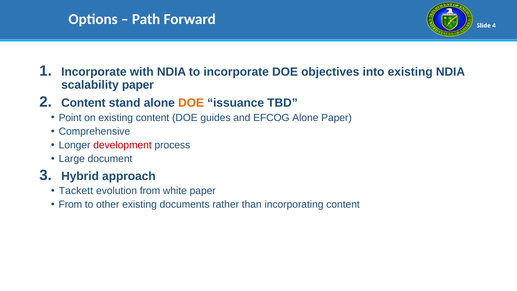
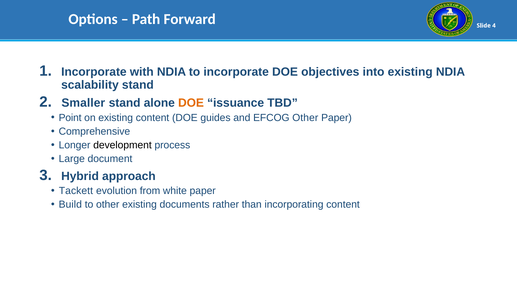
scalability paper: paper -> stand
Content at (83, 103): Content -> Smaller
EFCOG Alone: Alone -> Other
development colour: red -> black
From at (70, 204): From -> Build
